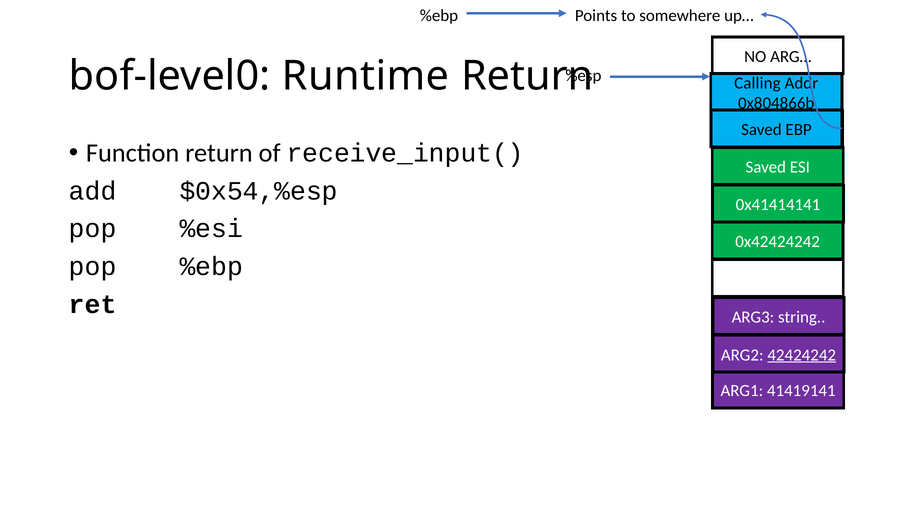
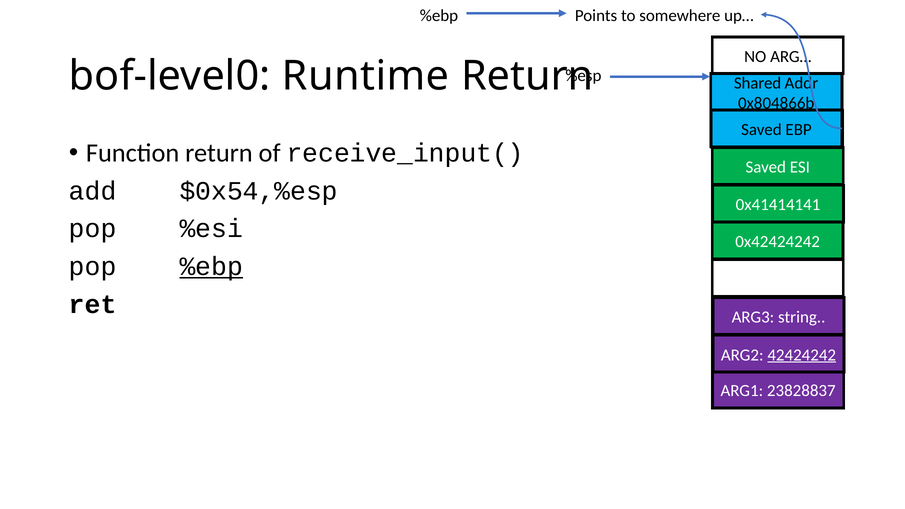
Calling: Calling -> Shared
%ebp at (211, 267) underline: none -> present
41419141: 41419141 -> 23828837
